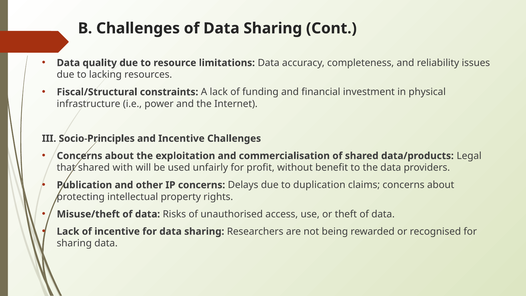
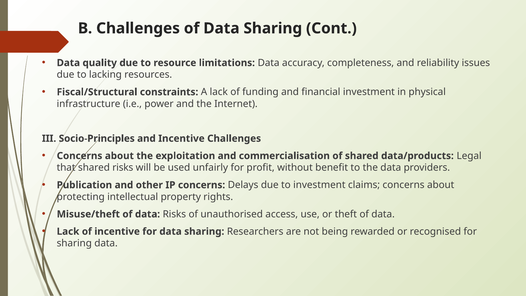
shared with: with -> risks
to duplication: duplication -> investment
